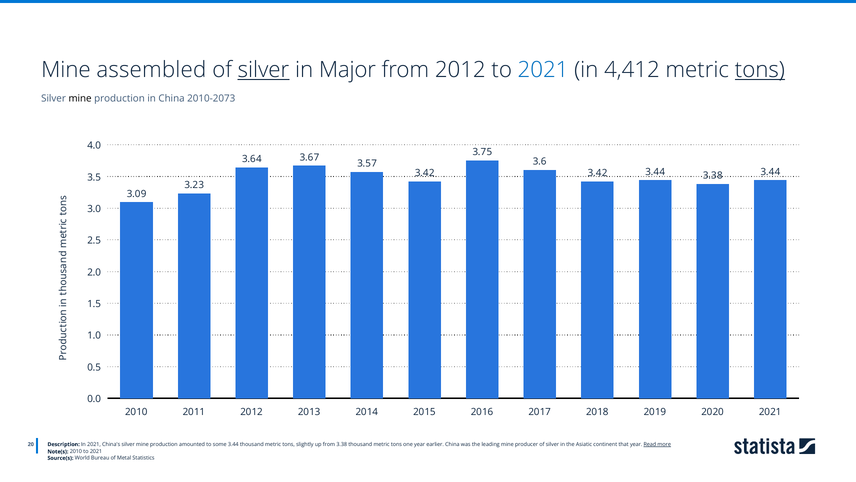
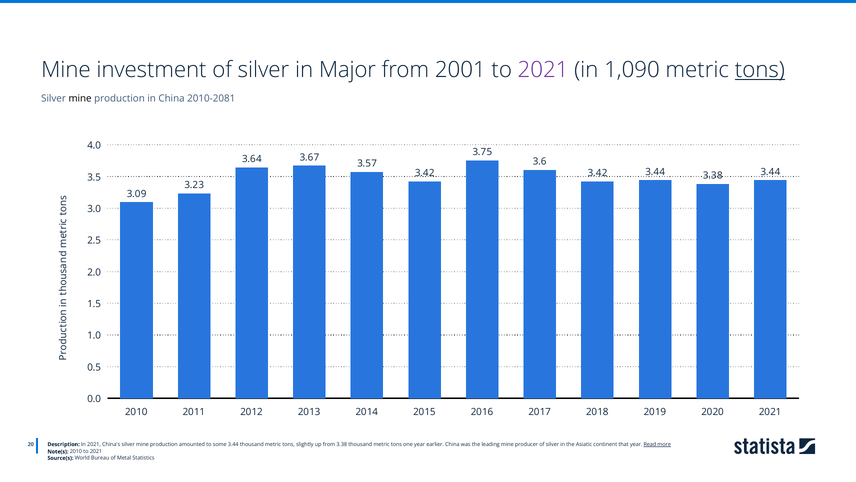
assembled: assembled -> investment
silver at (263, 70) underline: present -> none
from 2012: 2012 -> 2001
2021 at (543, 70) colour: blue -> purple
4,412: 4,412 -> 1,090
2010-2073: 2010-2073 -> 2010-2081
